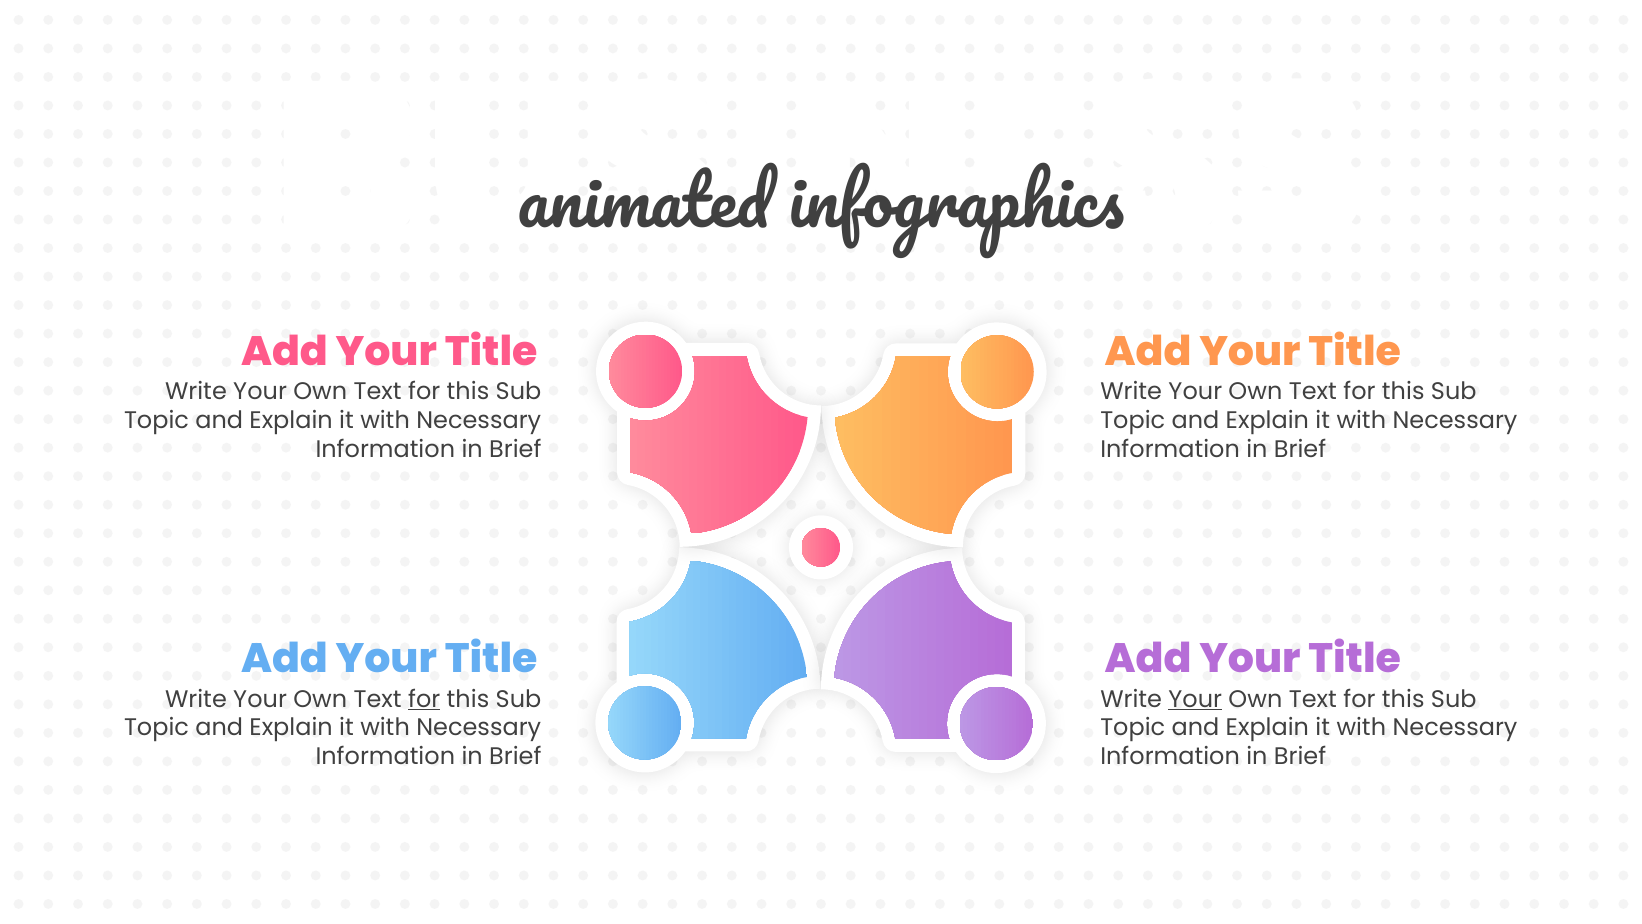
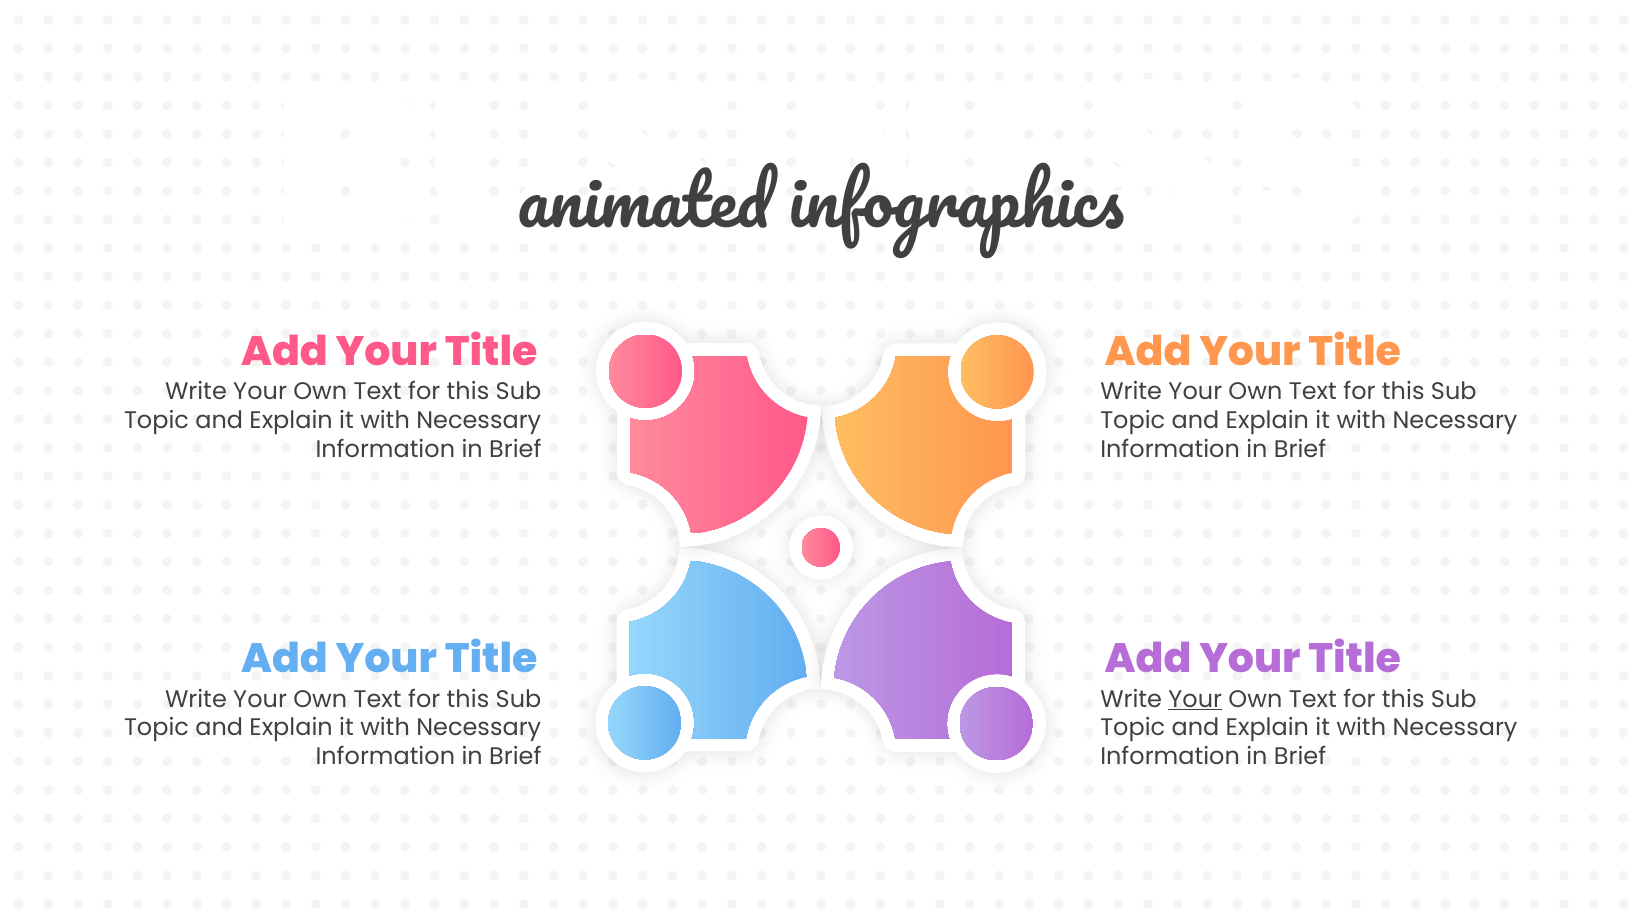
for at (424, 699) underline: present -> none
